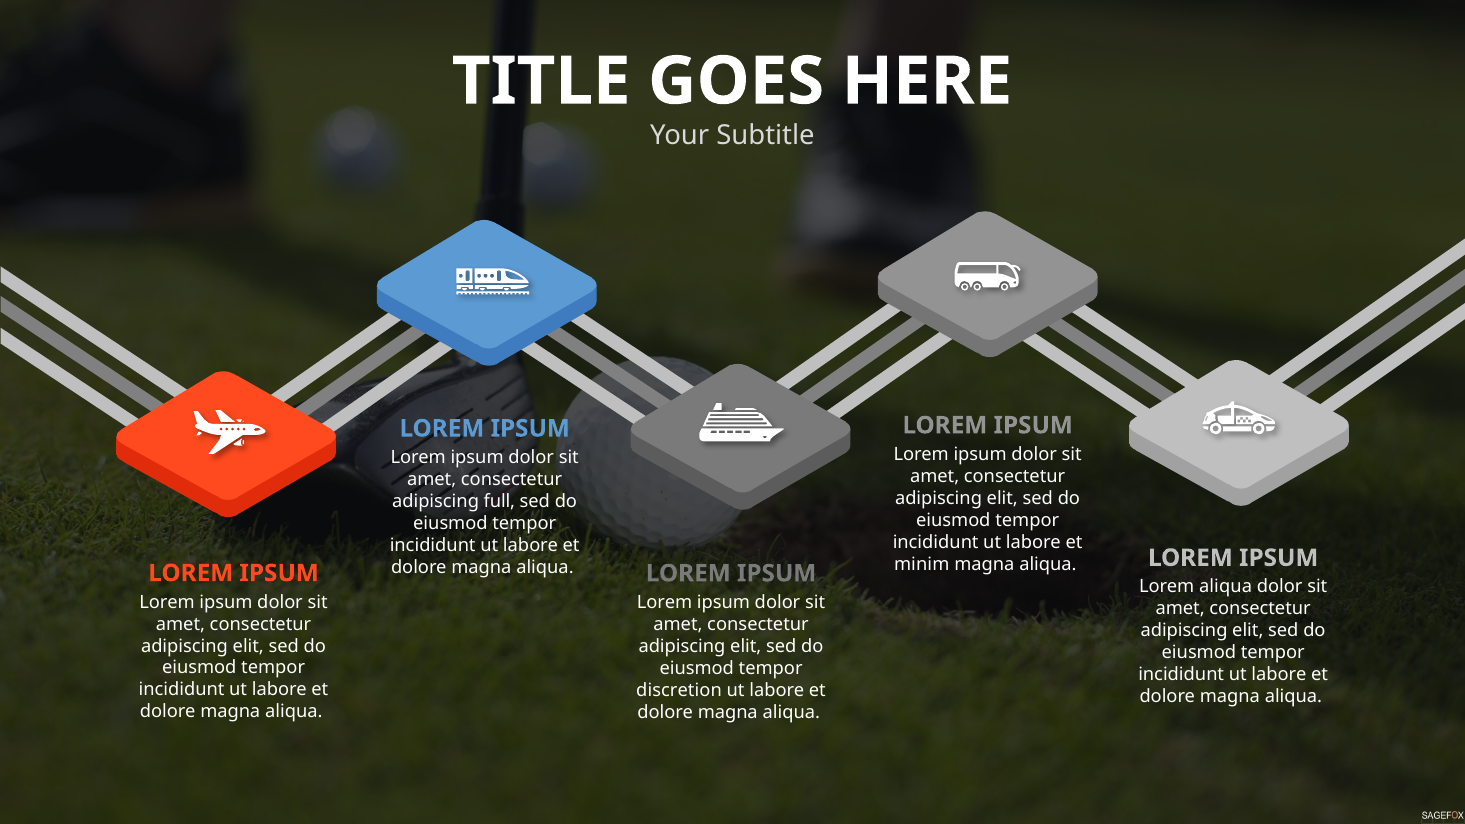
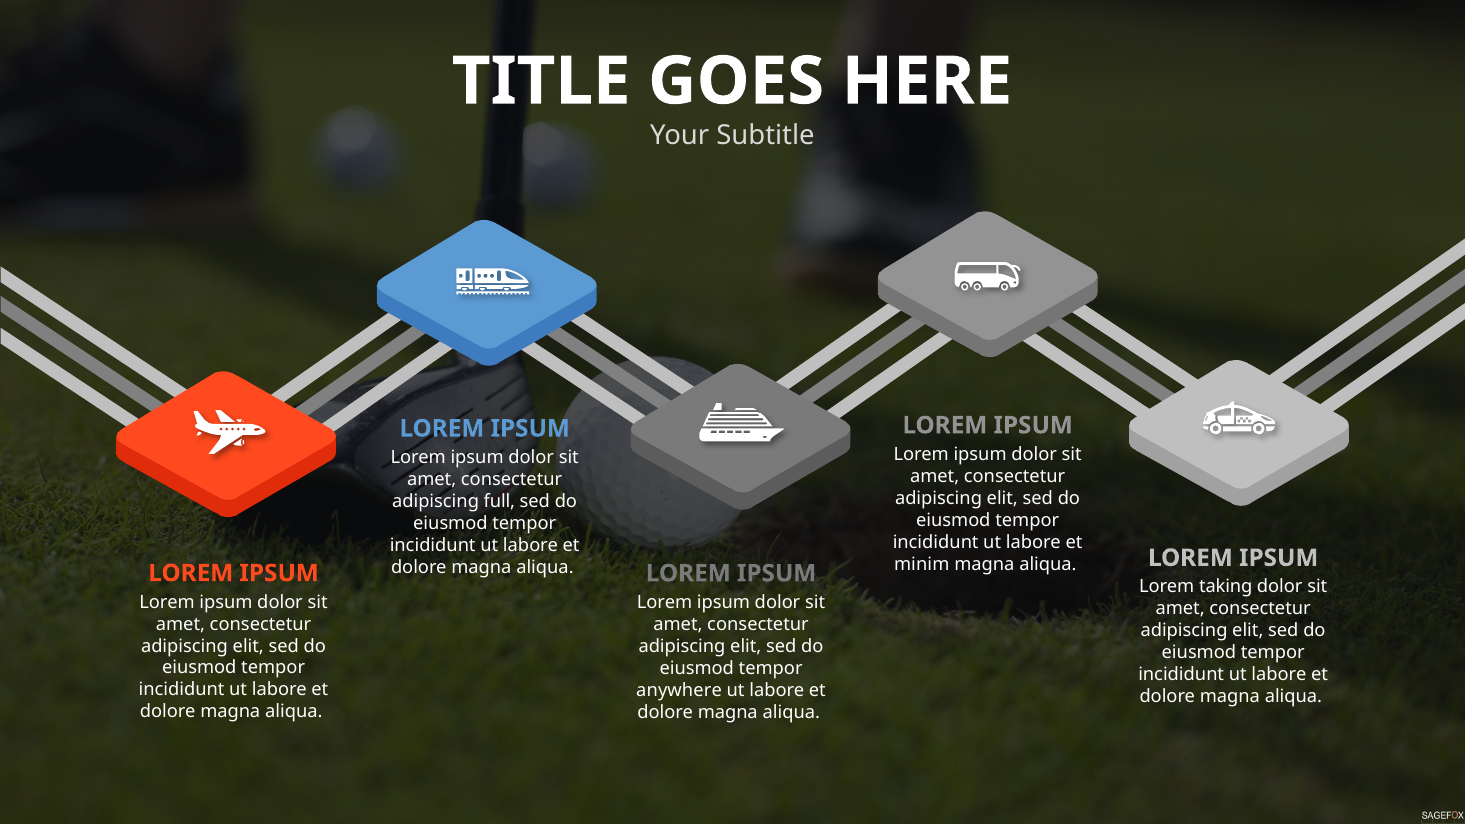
Lorem aliqua: aliqua -> taking
discretion: discretion -> anywhere
